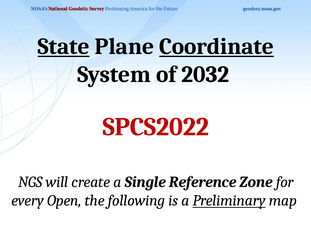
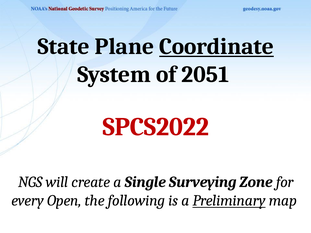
State underline: present -> none
2032: 2032 -> 2051
Reference: Reference -> Surveying
